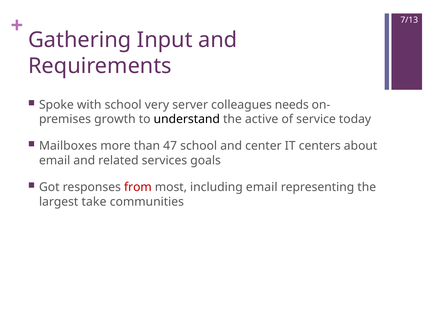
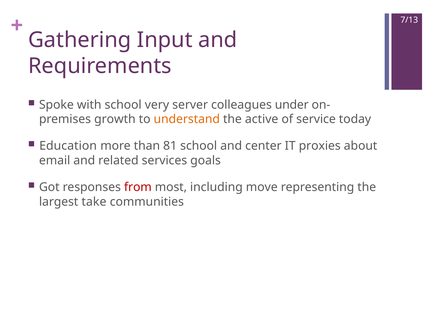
needs: needs -> under
understand colour: black -> orange
Mailboxes: Mailboxes -> Education
47: 47 -> 81
centers: centers -> proxies
including email: email -> move
